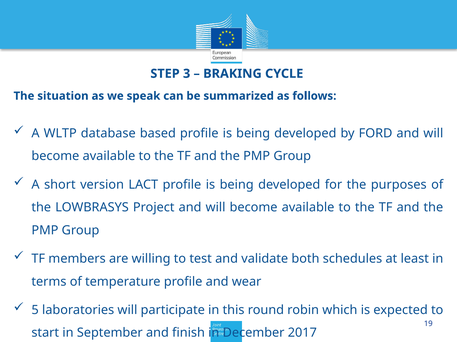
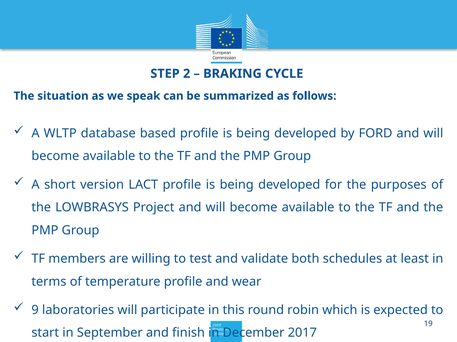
3: 3 -> 2
5: 5 -> 9
